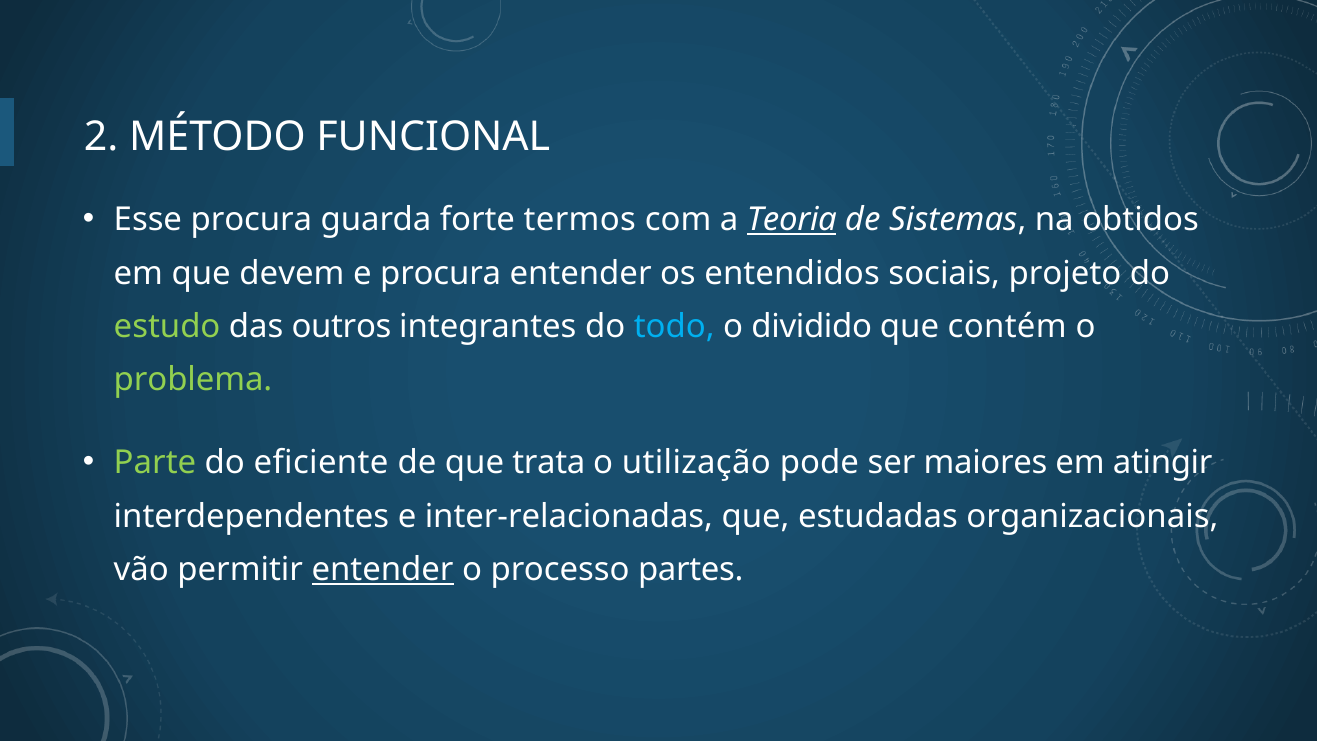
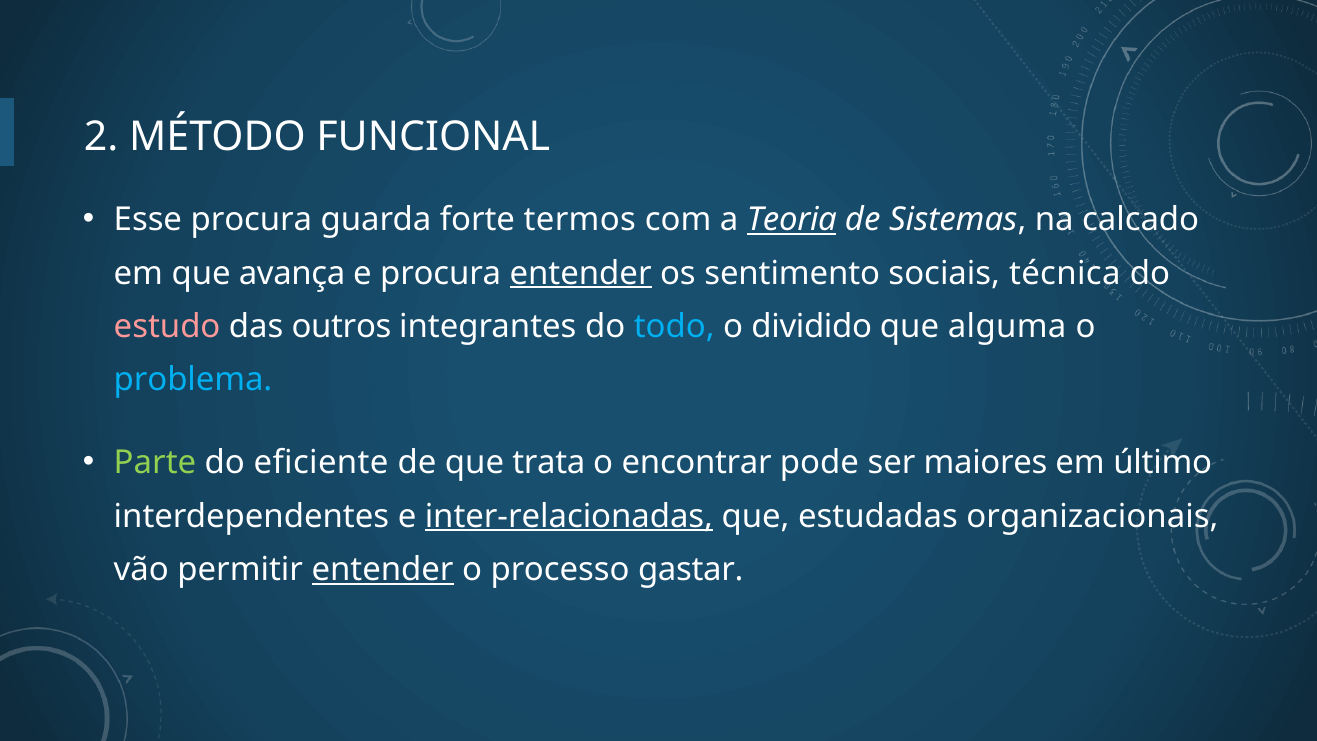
obtidos: obtidos -> calcado
devem: devem -> avança
entender at (581, 273) underline: none -> present
entendidos: entendidos -> sentimento
projeto: projeto -> técnica
estudo colour: light green -> pink
contém: contém -> alguma
problema colour: light green -> light blue
utilização: utilização -> encontrar
atingir: atingir -> último
inter-relacionadas underline: none -> present
partes: partes -> gastar
